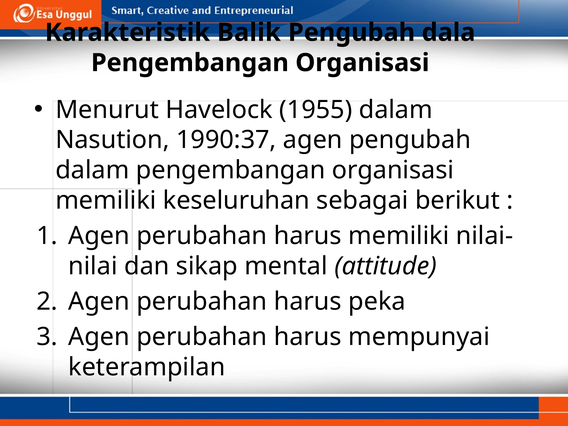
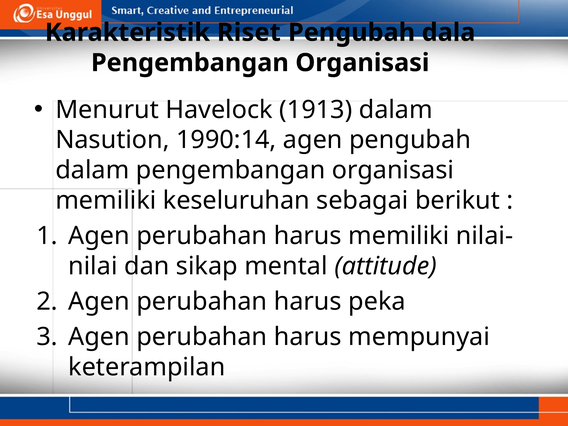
Balik: Balik -> Riset
1955: 1955 -> 1913
1990:37: 1990:37 -> 1990:14
